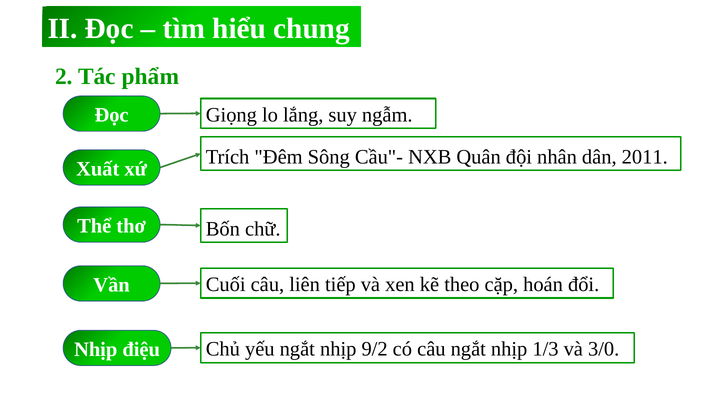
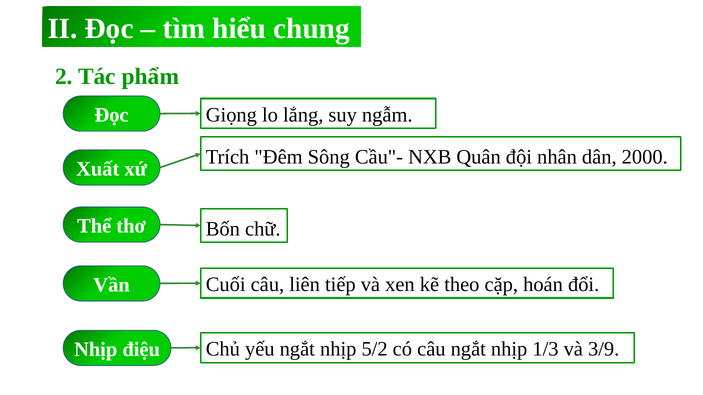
2011: 2011 -> 2000
9/2: 9/2 -> 5/2
3/0: 3/0 -> 3/9
